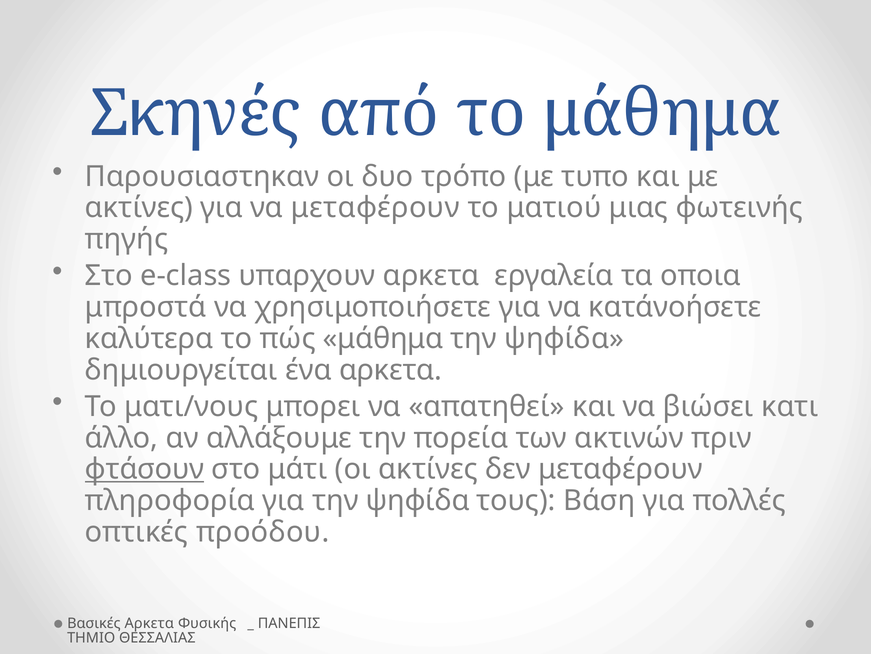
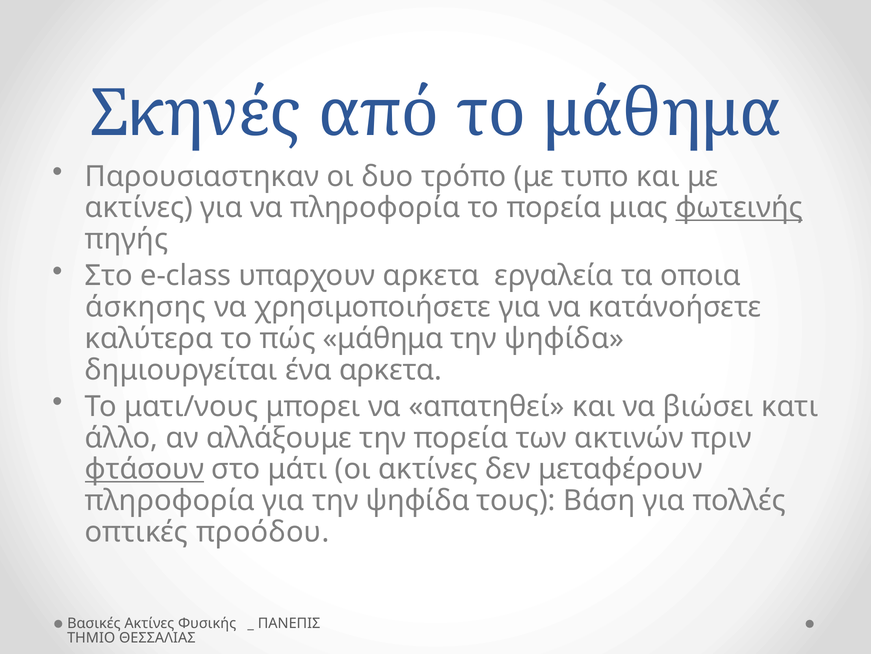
να μεταφέρουν: μεταφέρουν -> πληροφορία
το ματιού: ματιού -> πορεία
φωτεινής underline: none -> present
μπροστά: μπροστά -> άσκησης
Βασικές Αρκετα: Αρκετα -> Ακτίνες
